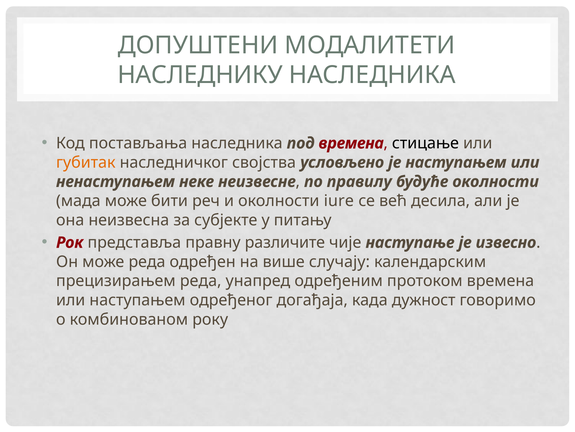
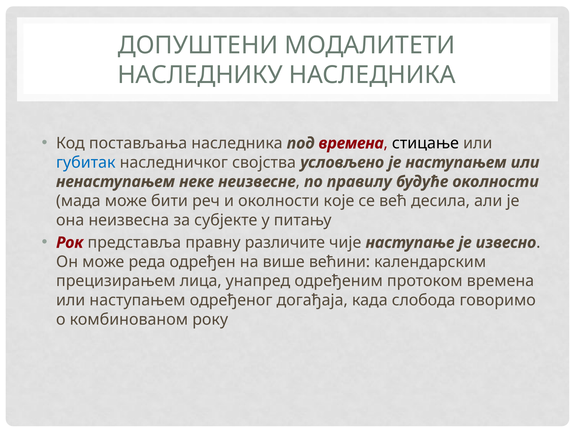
губитак colour: orange -> blue
iure: iure -> које
случају: случају -> већини
прецизирањем реда: реда -> лица
дужност: дужност -> слобода
